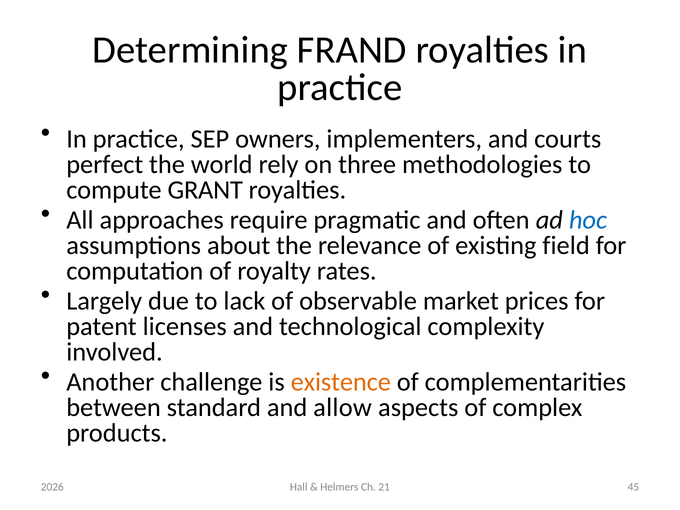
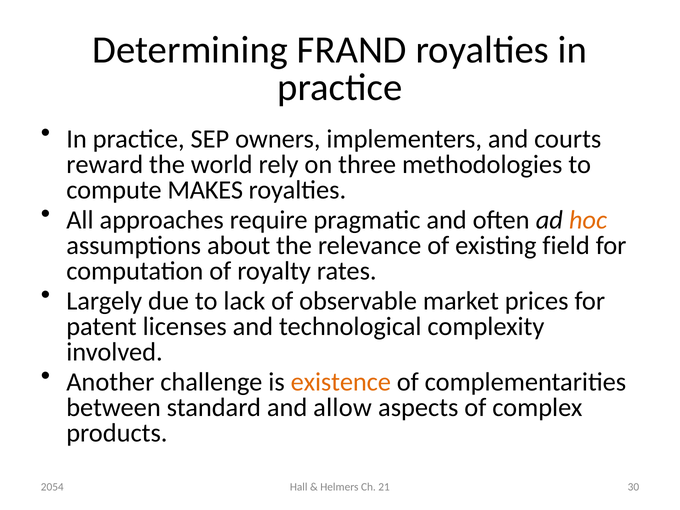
perfect: perfect -> reward
GRANT: GRANT -> MAKES
hoc colour: blue -> orange
45: 45 -> 30
2026: 2026 -> 2054
